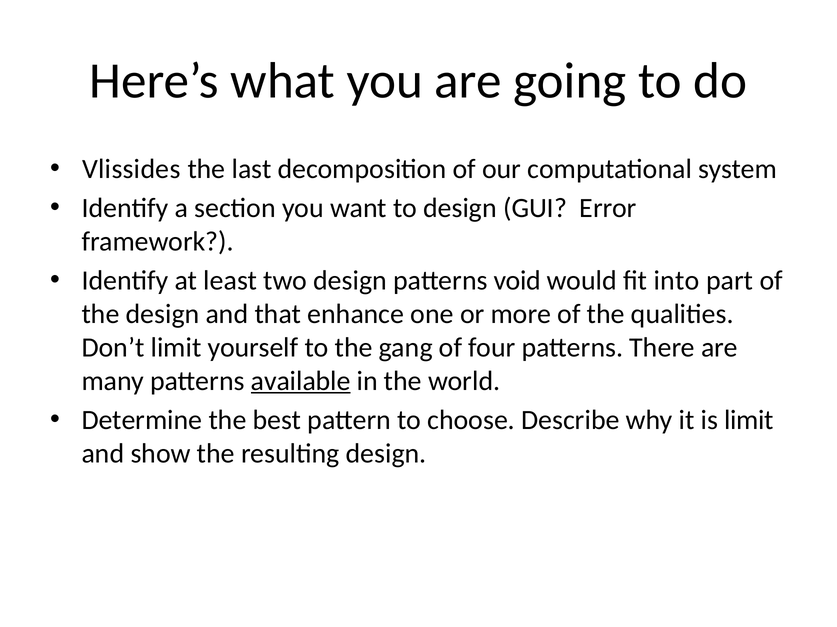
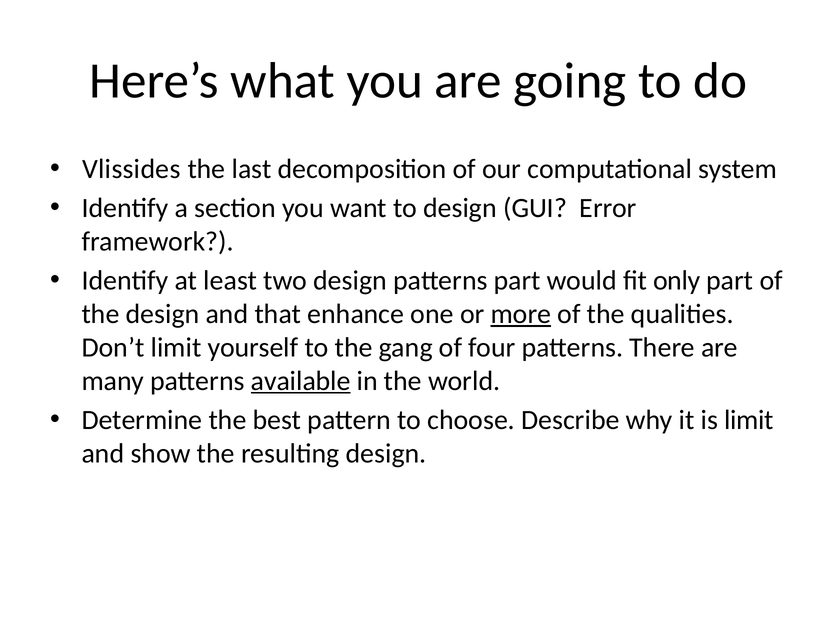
patterns void: void -> part
into: into -> only
more underline: none -> present
